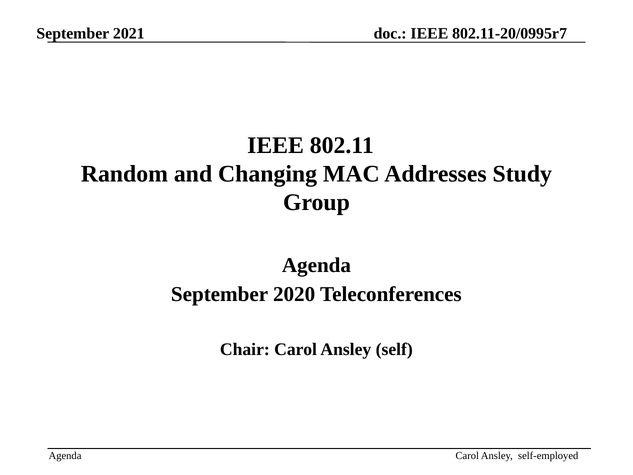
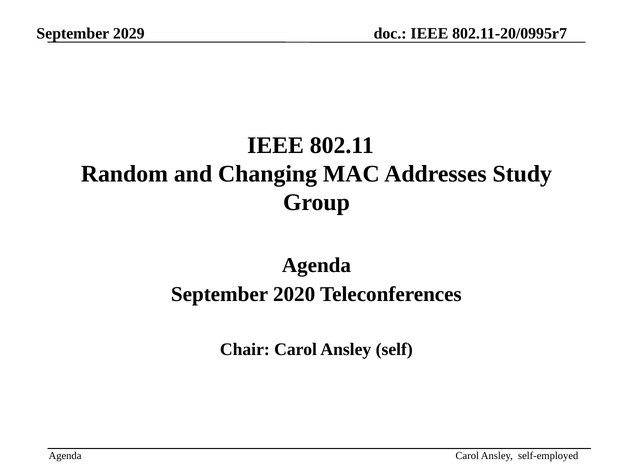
2021: 2021 -> 2029
